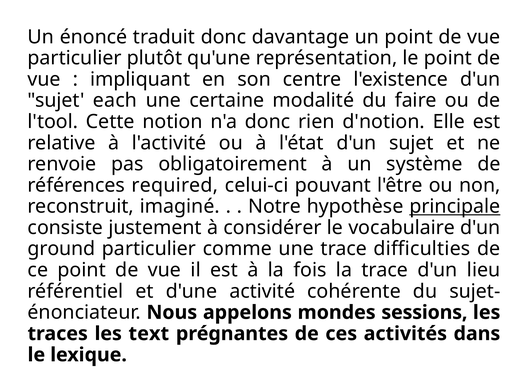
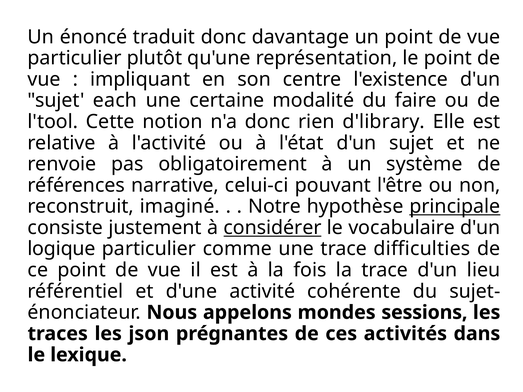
d'notion: d'notion -> d'library
required: required -> narrative
considérer underline: none -> present
ground: ground -> logique
text: text -> json
